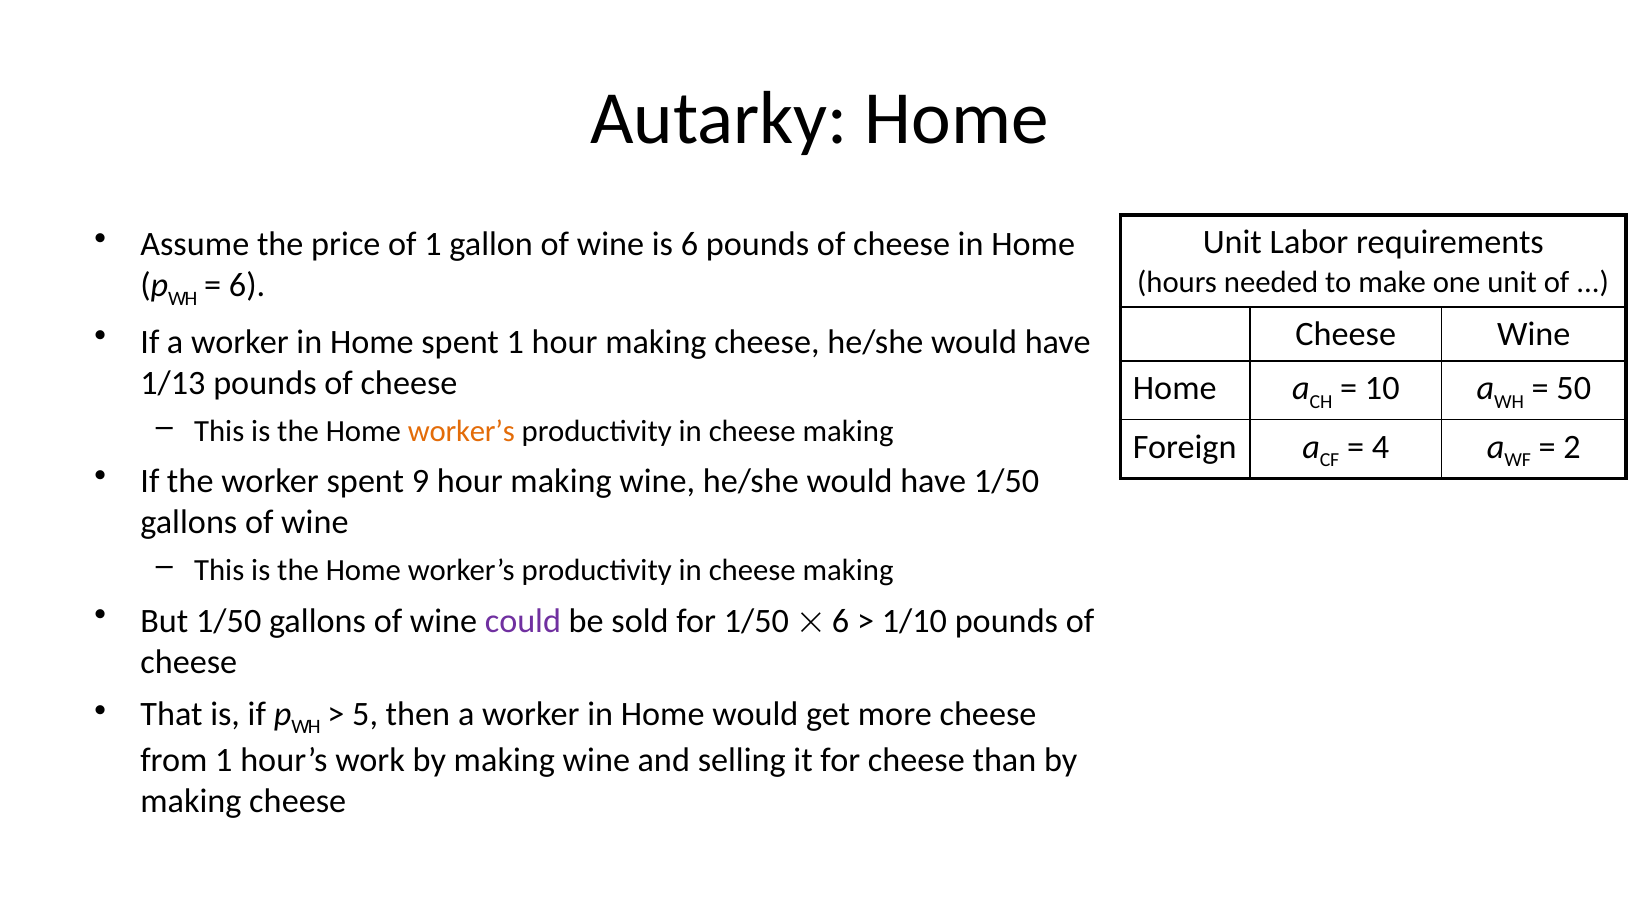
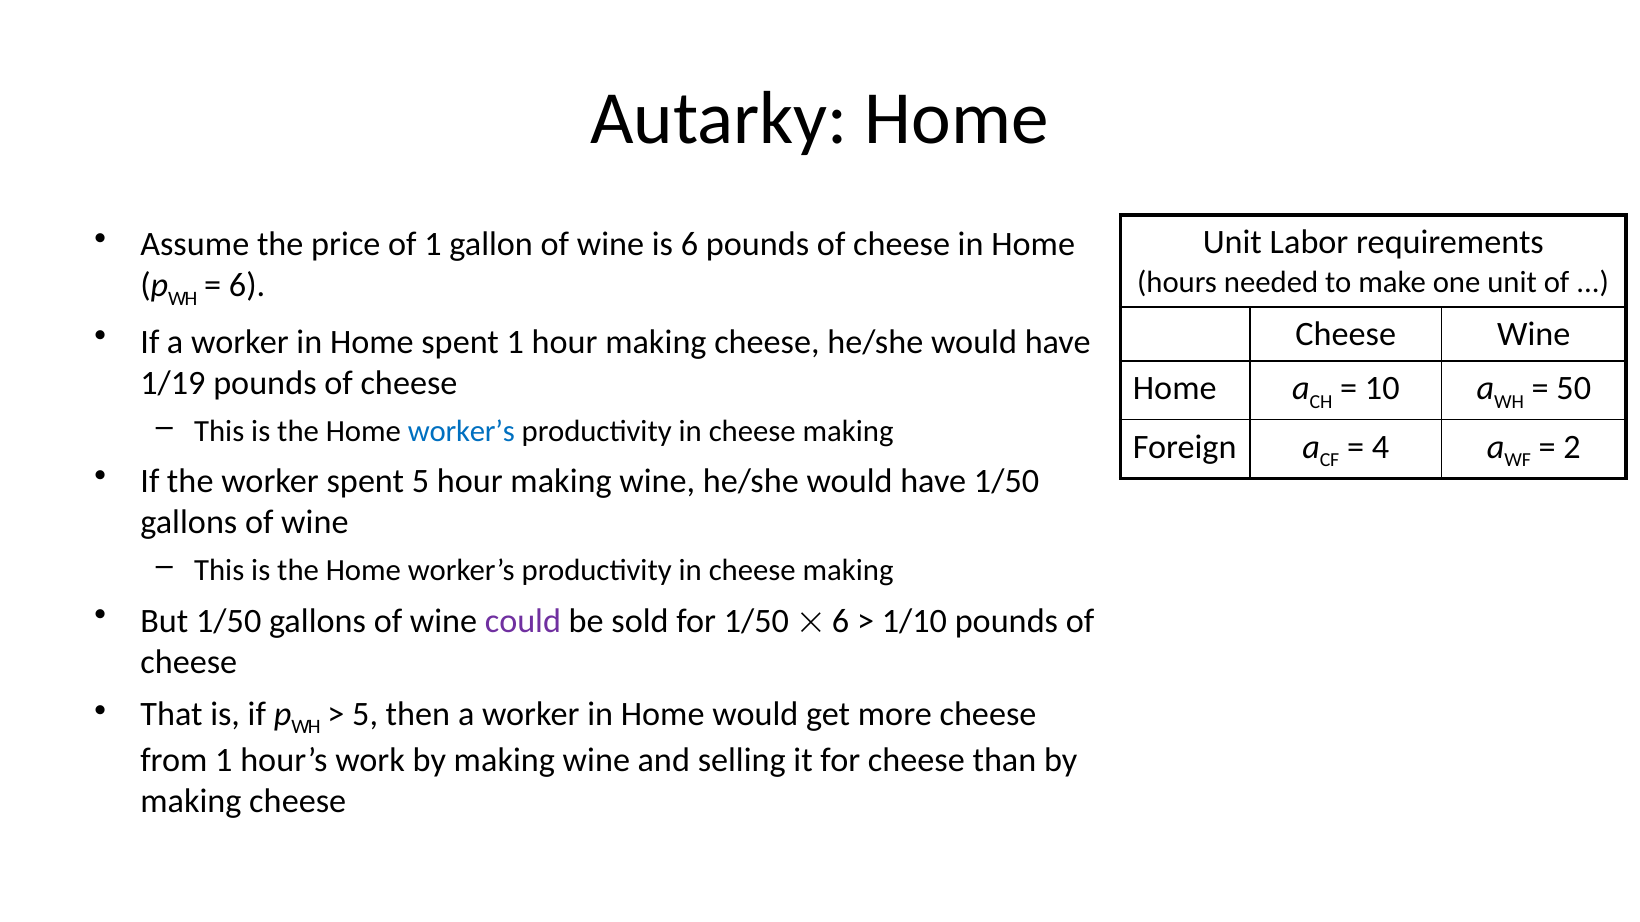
1/13: 1/13 -> 1/19
worker’s at (461, 432) colour: orange -> blue
spent 9: 9 -> 5
